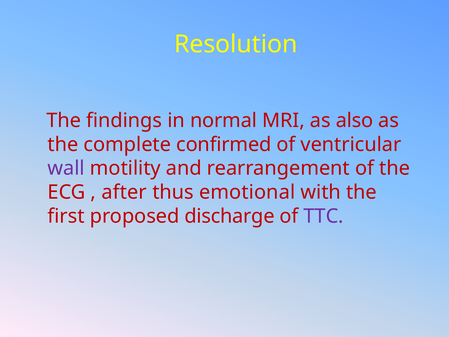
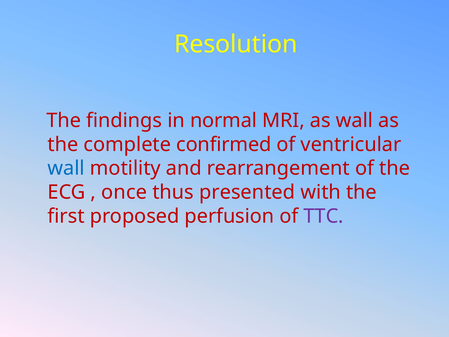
as also: also -> wall
wall at (66, 168) colour: purple -> blue
after: after -> once
emotional: emotional -> presented
discharge: discharge -> perfusion
